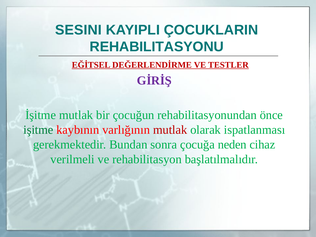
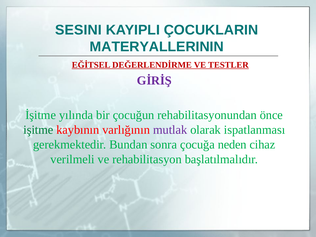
REHABILITASYONU: REHABILITASYONU -> MATERYALLERININ
İşitme mutlak: mutlak -> yılında
mutlak at (170, 130) colour: red -> purple
